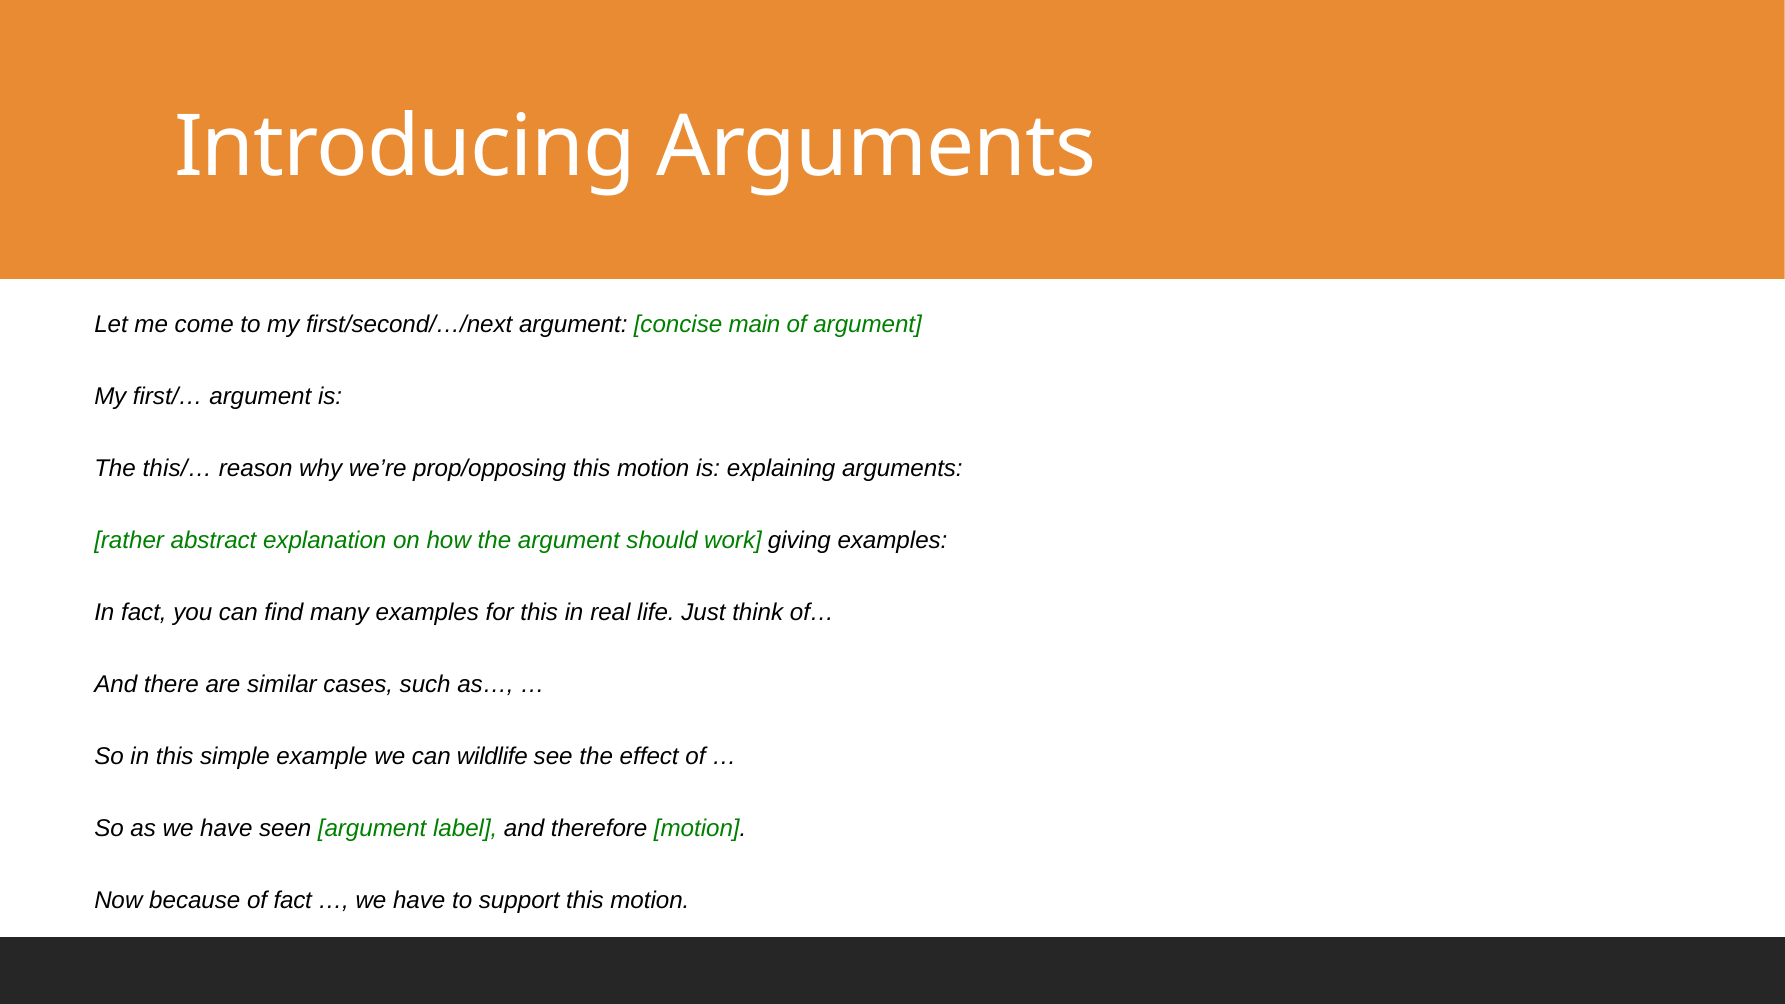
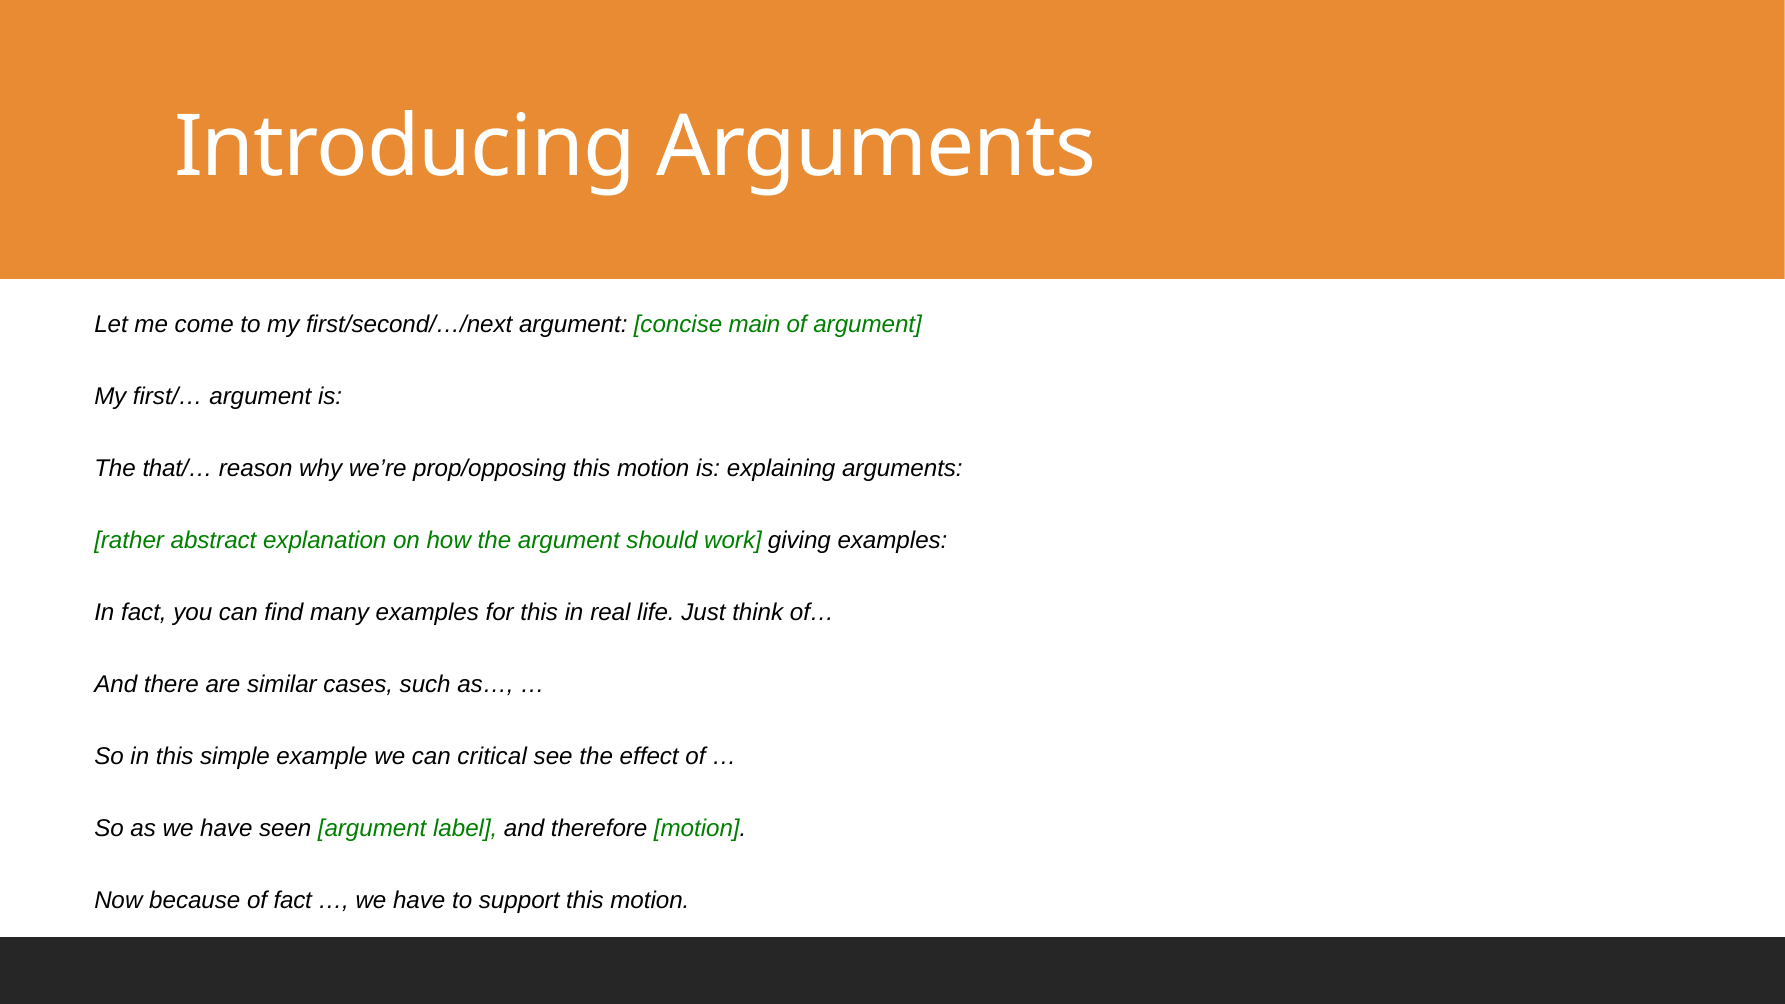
this/…: this/… -> that/…
wildlife: wildlife -> critical
